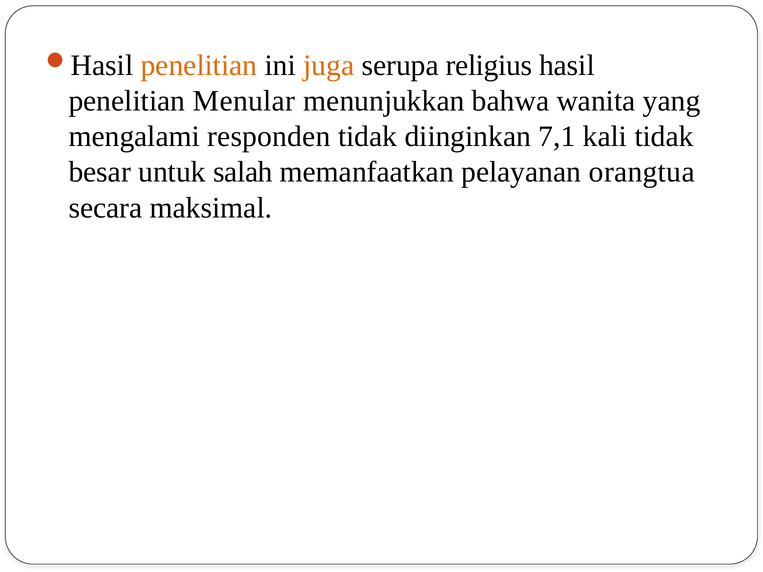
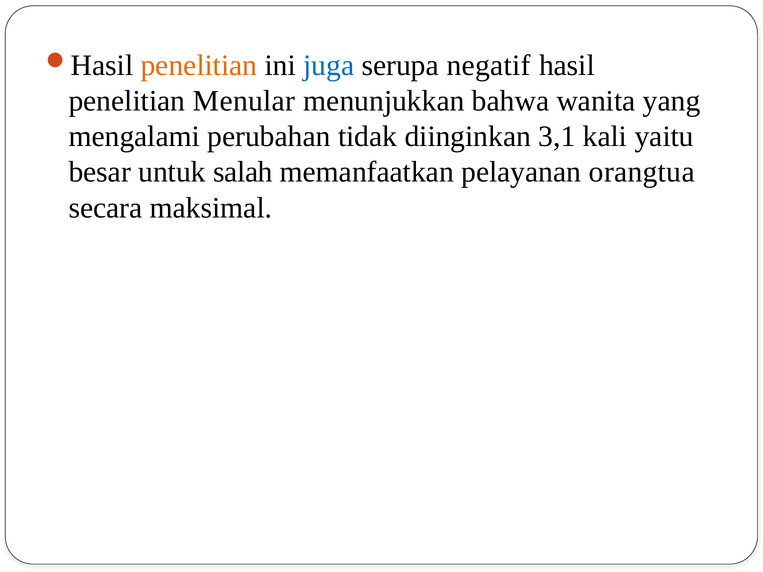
juga colour: orange -> blue
religius: religius -> negatif
responden: responden -> perubahan
7,1: 7,1 -> 3,1
kali tidak: tidak -> yaitu
